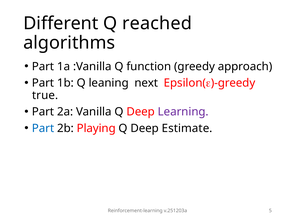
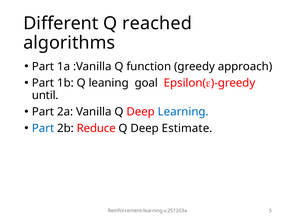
next: next -> goal
true: true -> until
Learning colour: purple -> blue
Playing: Playing -> Reduce
